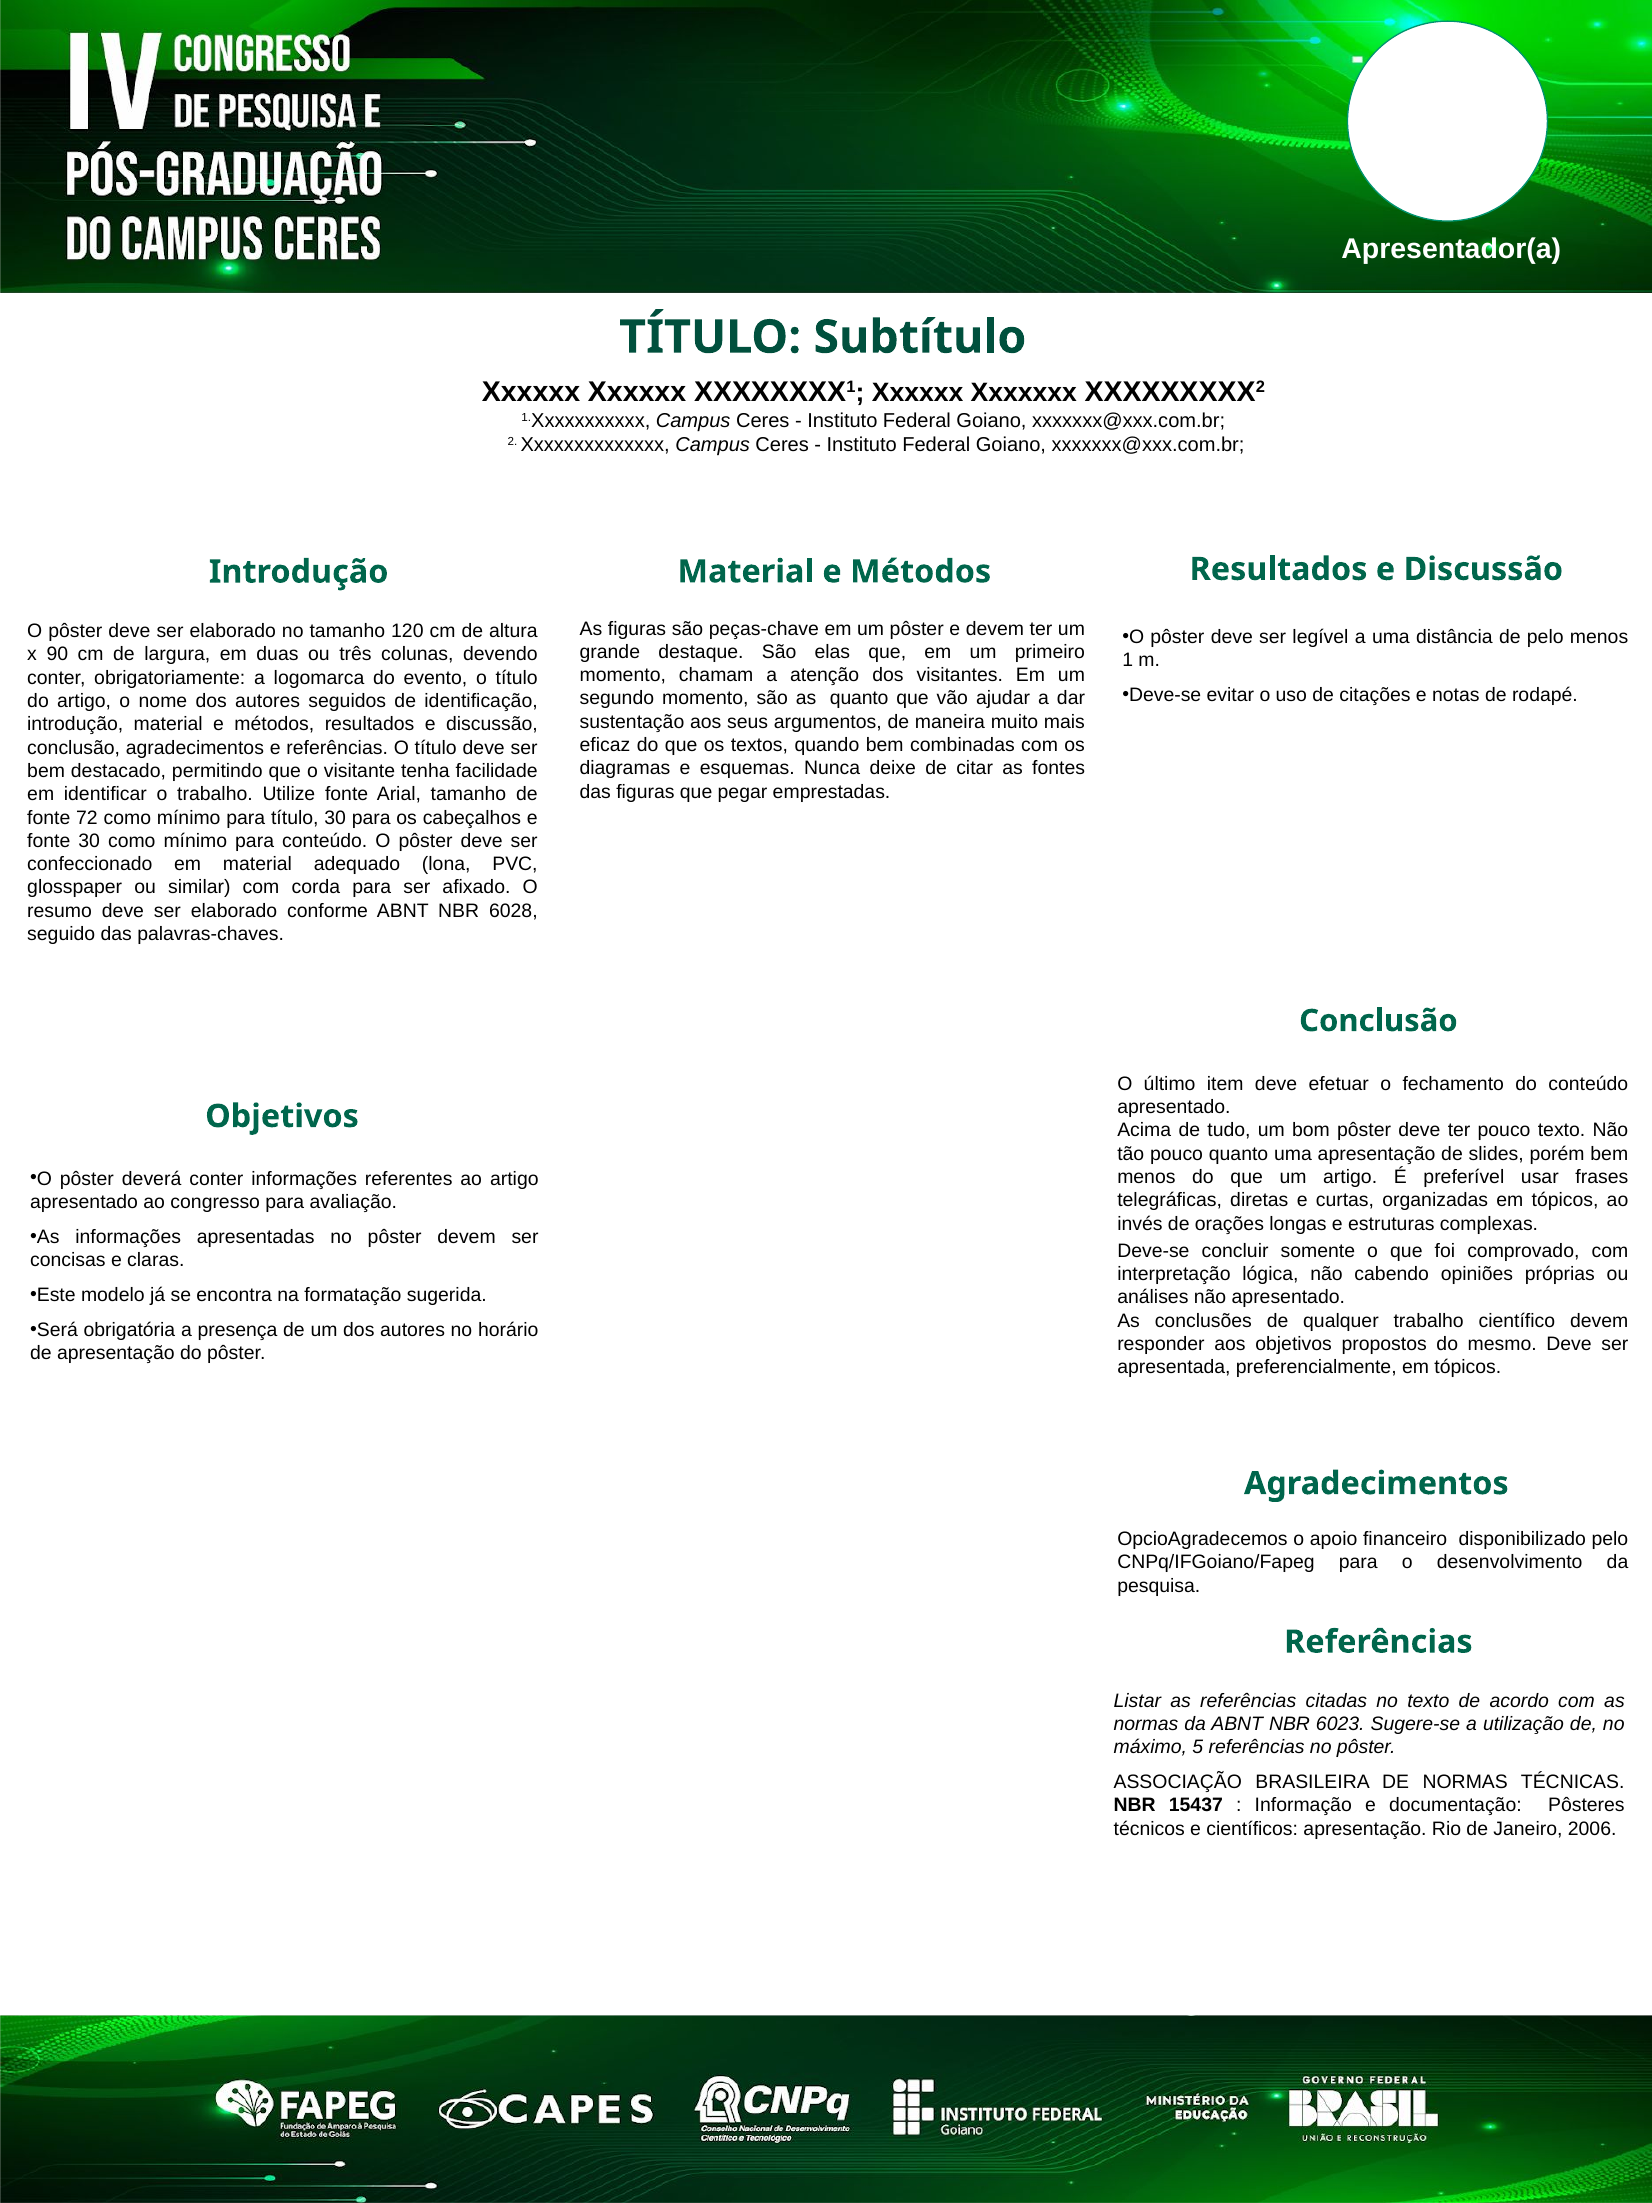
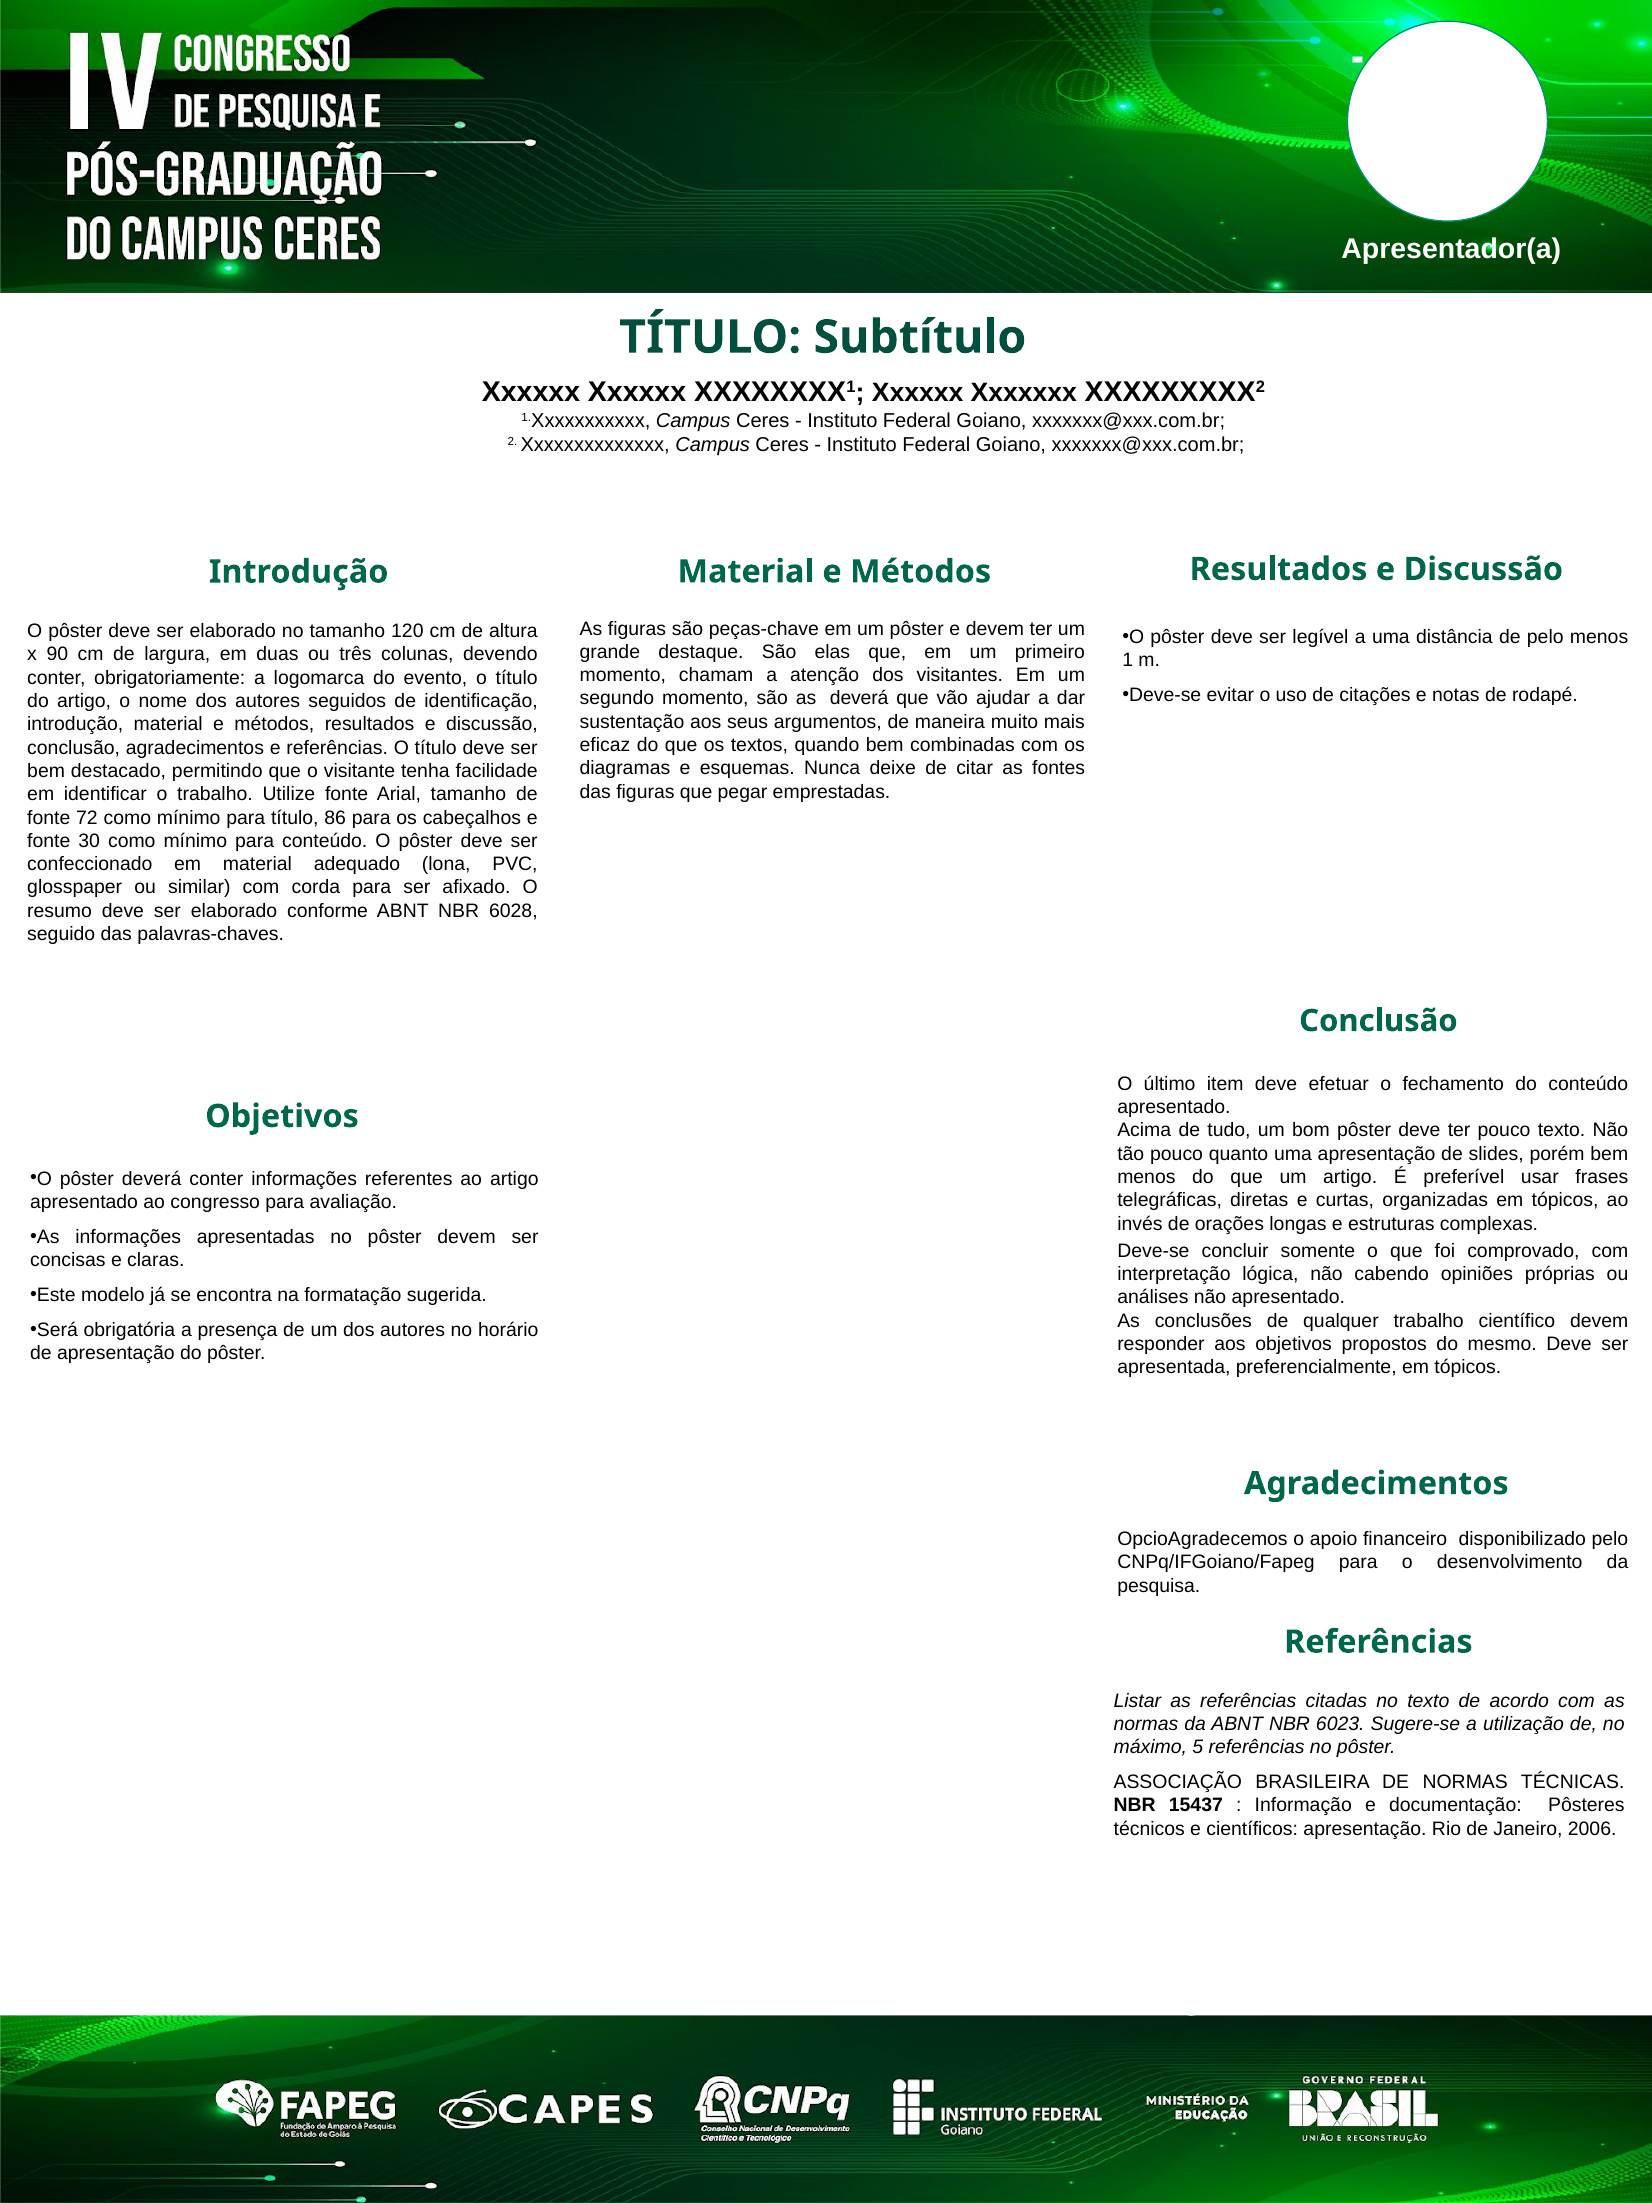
as quanto: quanto -> deverá
título 30: 30 -> 86
